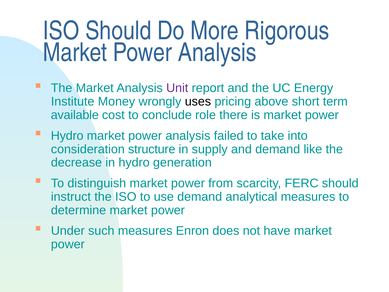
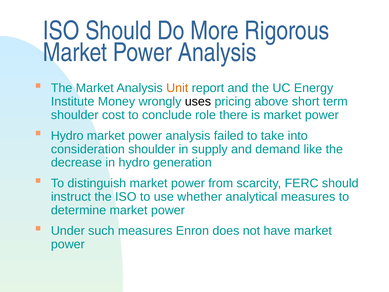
Unit colour: purple -> orange
available at (75, 115): available -> shoulder
consideration structure: structure -> shoulder
use demand: demand -> whether
